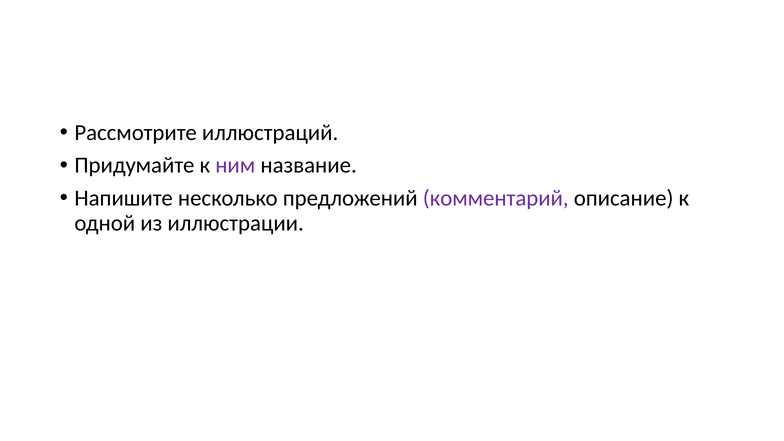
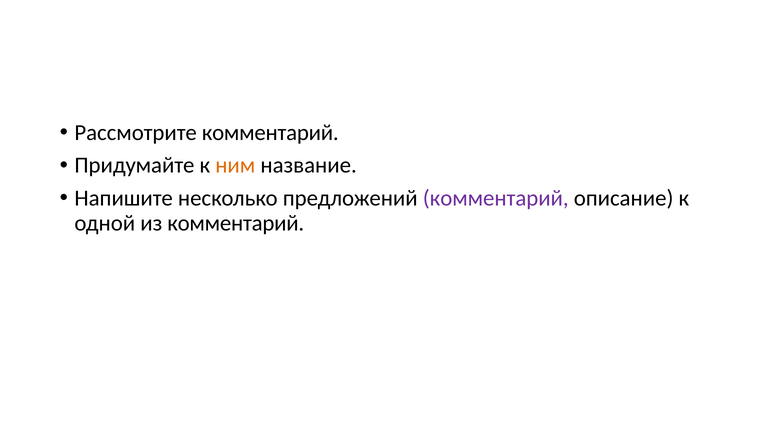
Рассмотрите иллюстраций: иллюстраций -> комментарий
ним colour: purple -> orange
из иллюстрации: иллюстрации -> комментарий
